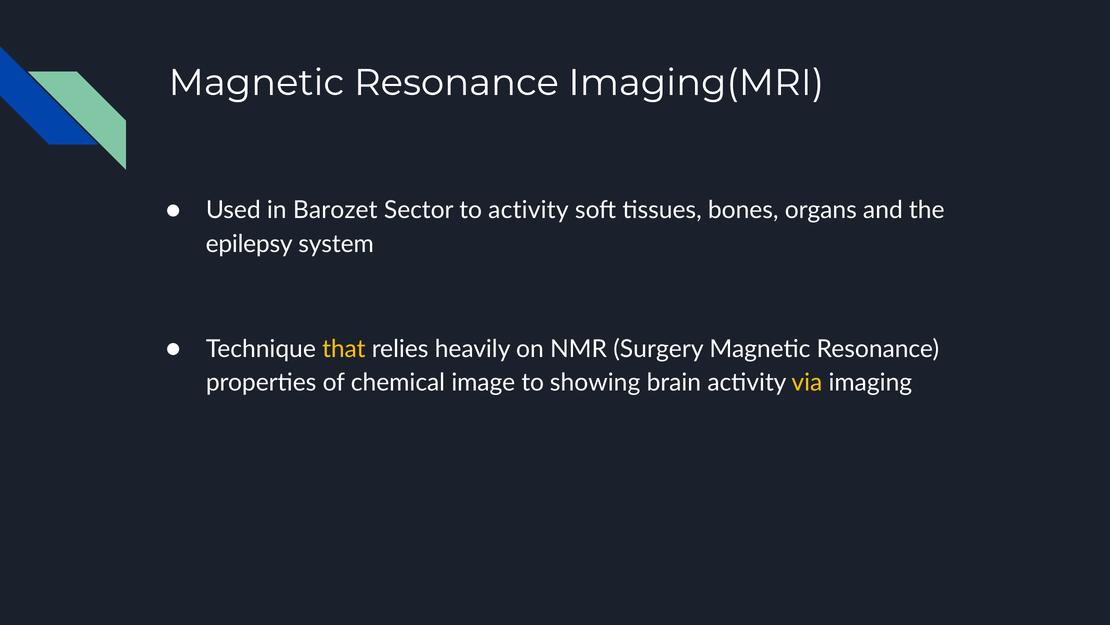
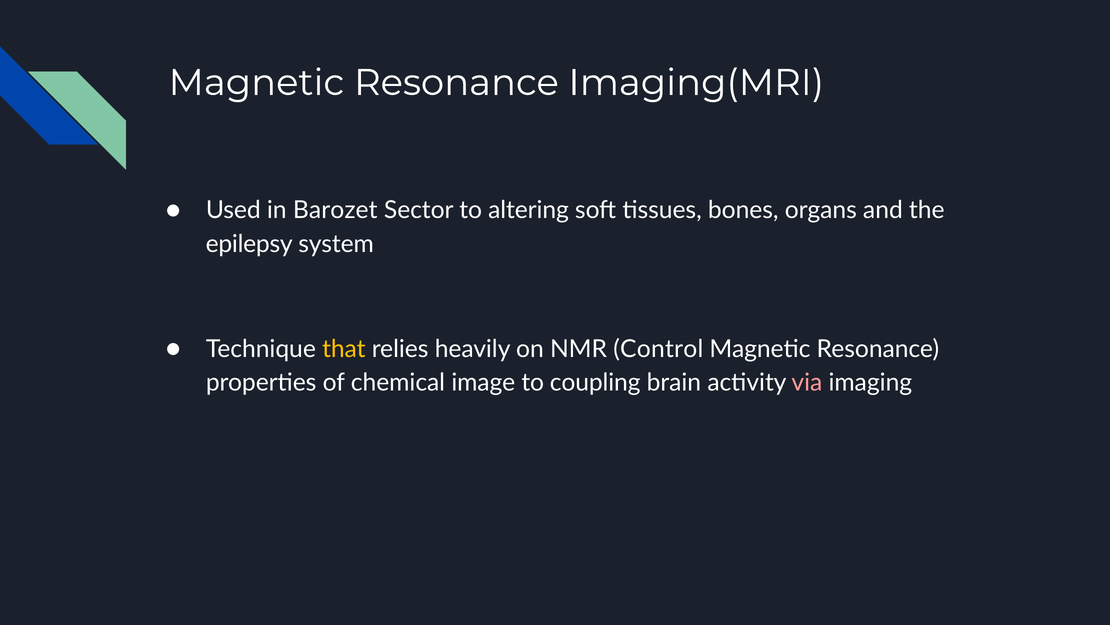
to activity: activity -> altering
Surgery: Surgery -> Control
showing: showing -> coupling
via colour: yellow -> pink
